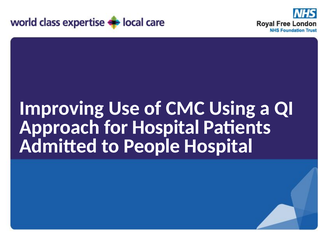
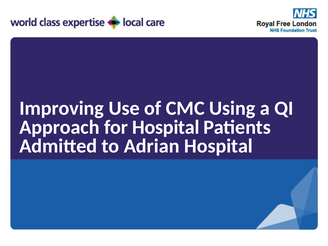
People: People -> Adrian
